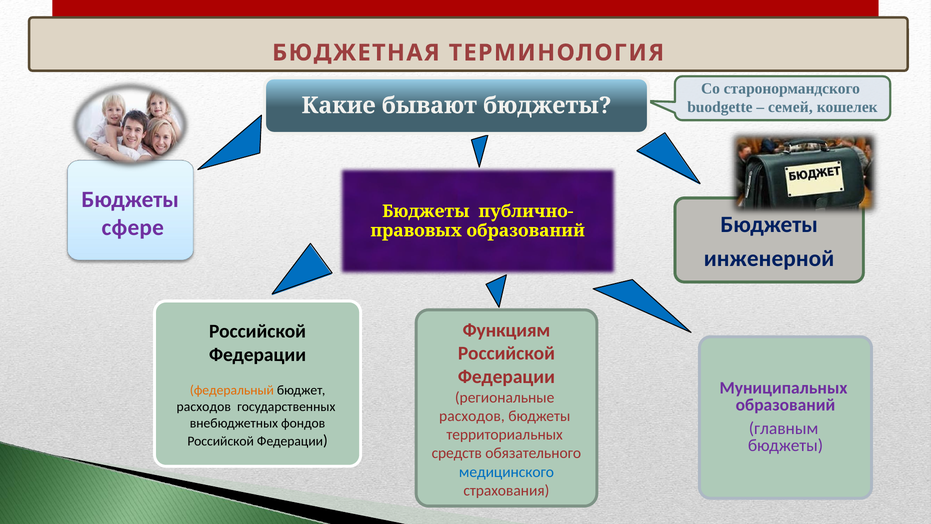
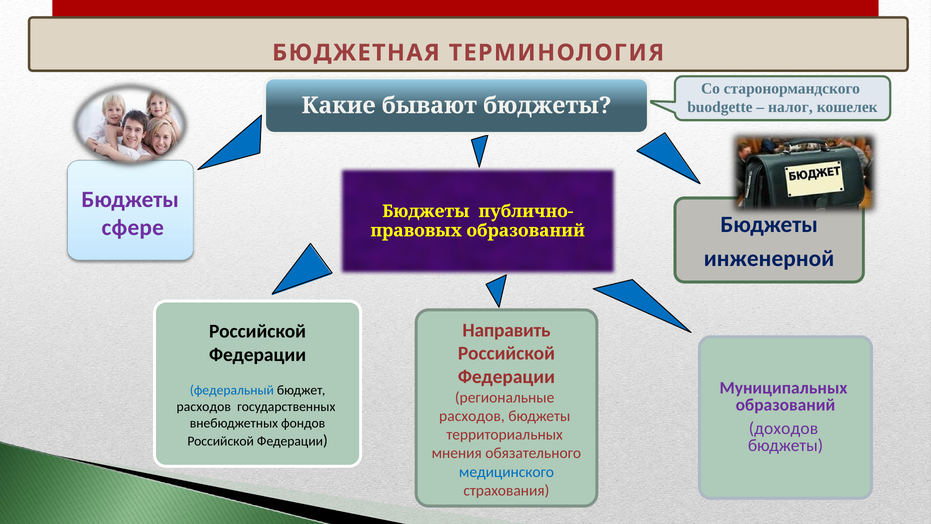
семей: семей -> налог
Функциям: Функциям -> Направить
федеральный colour: orange -> blue
главным: главным -> доходов
средств: средств -> мнения
